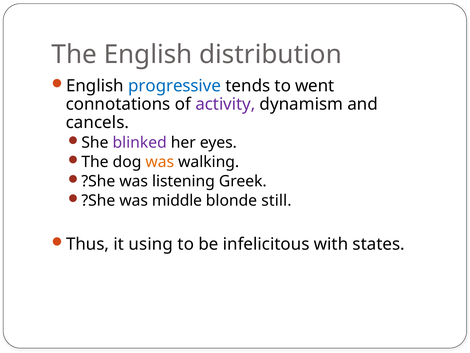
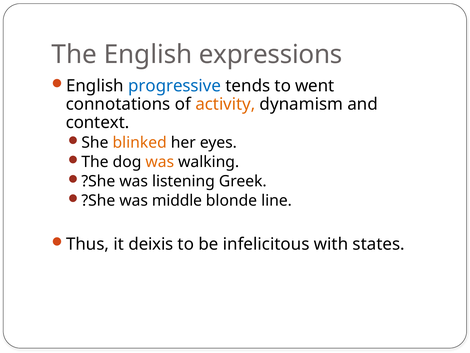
distribution: distribution -> expressions
activity colour: purple -> orange
cancels: cancels -> context
blinked colour: purple -> orange
still: still -> line
using: using -> deixis
